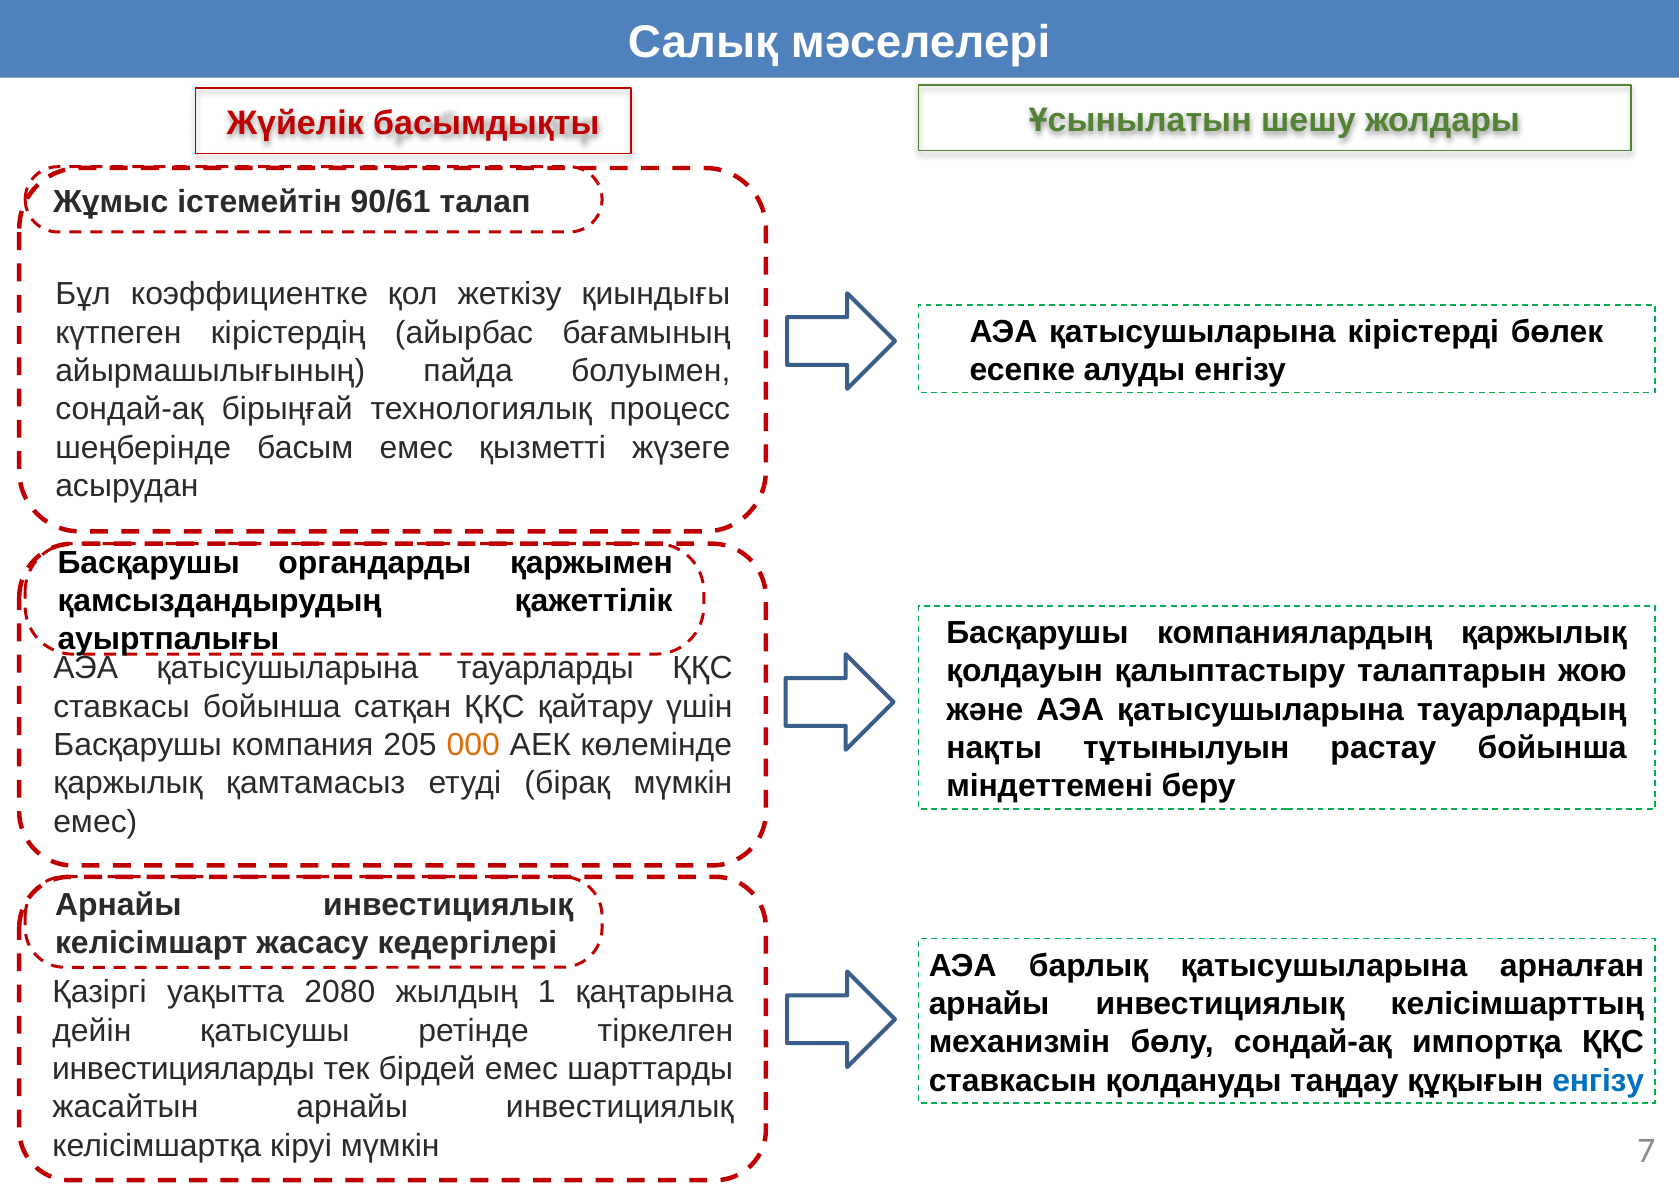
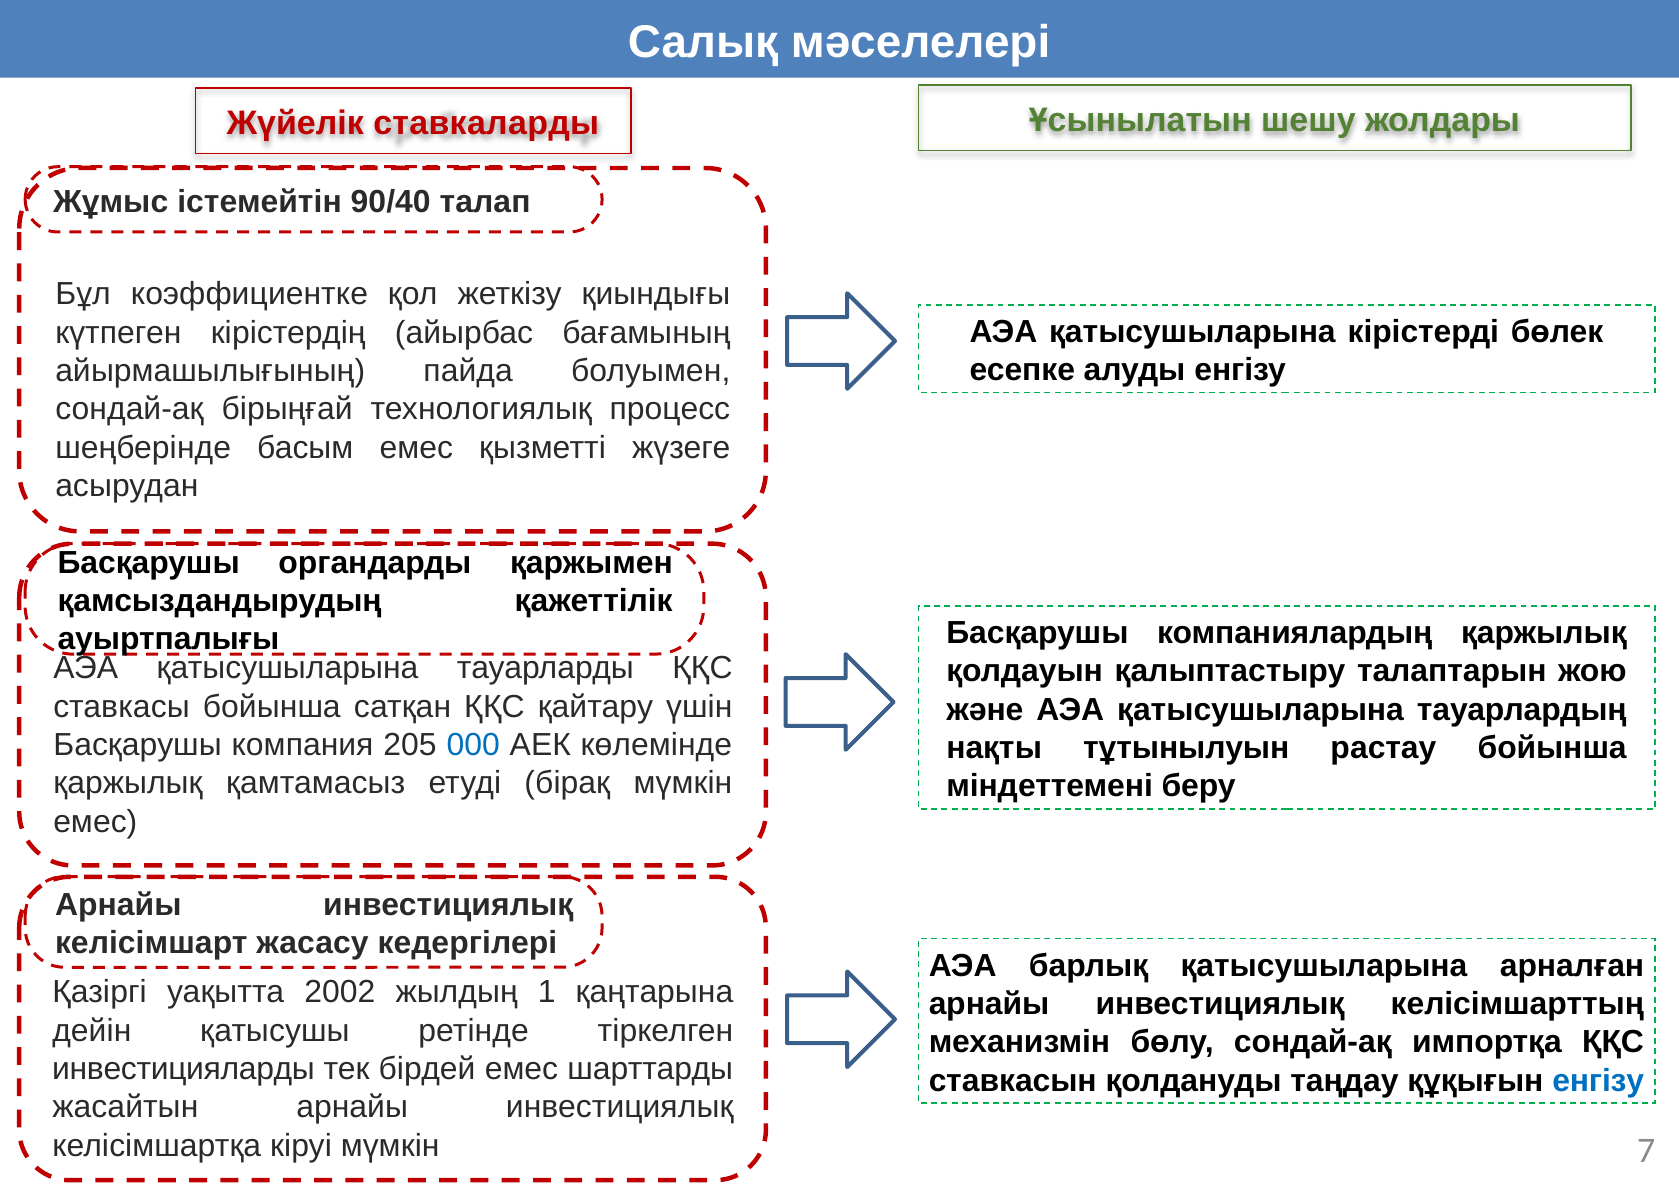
басымдықты: басымдықты -> ставкаларды
90/61: 90/61 -> 90/40
000 colour: orange -> blue
2080: 2080 -> 2002
